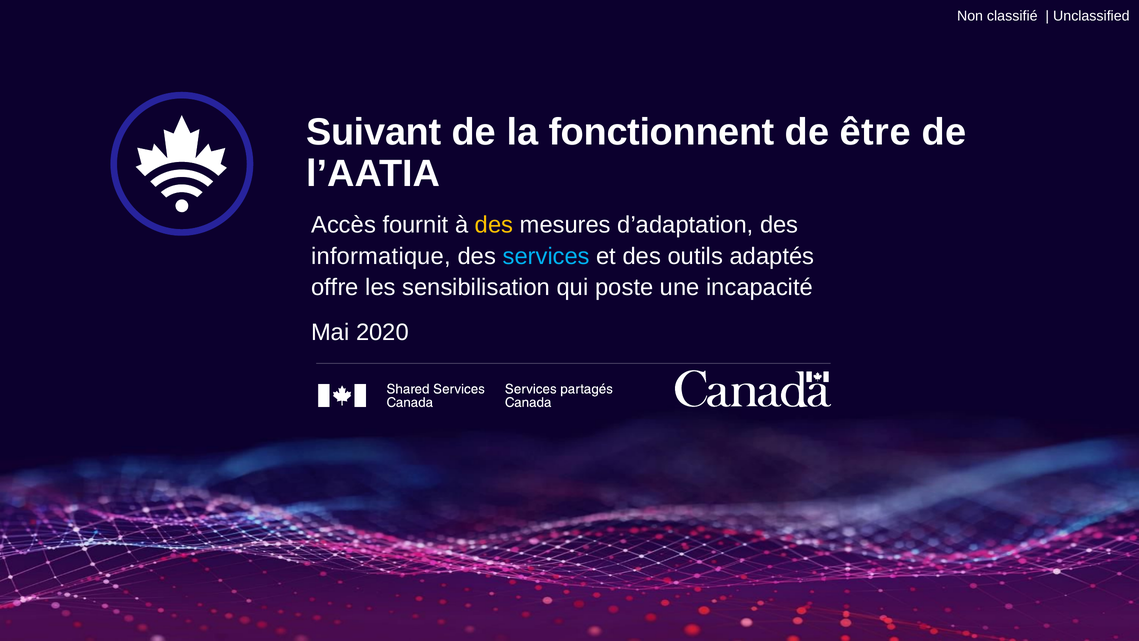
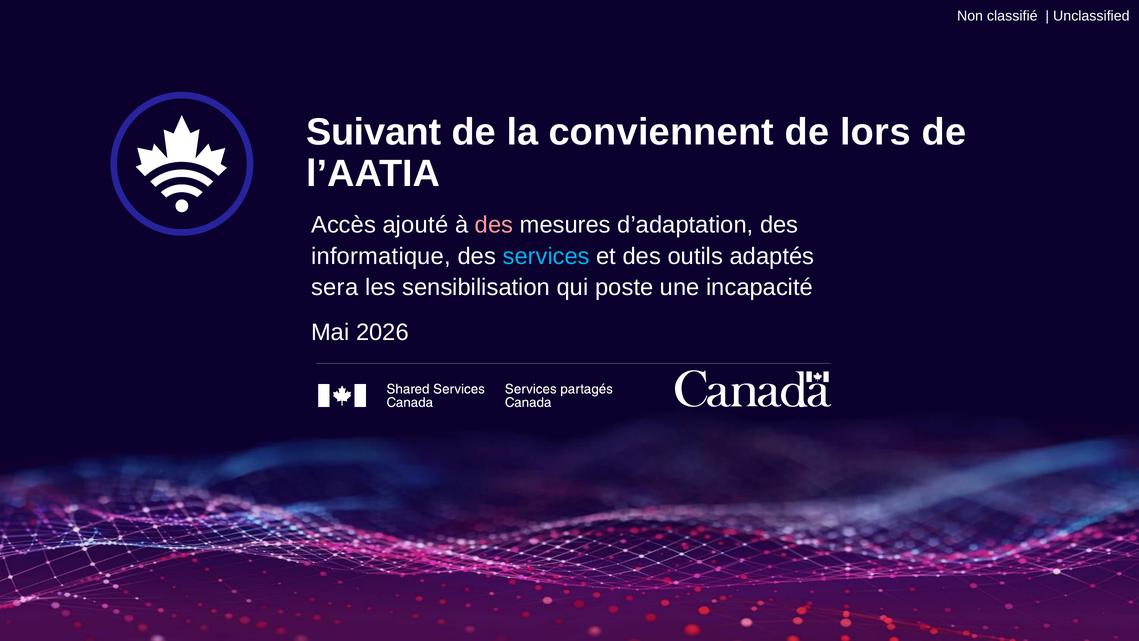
fonctionnent: fonctionnent -> conviennent
être: être -> lors
fournit: fournit -> ajouté
des at (494, 225) colour: yellow -> pink
offre: offre -> sera
2020: 2020 -> 2026
